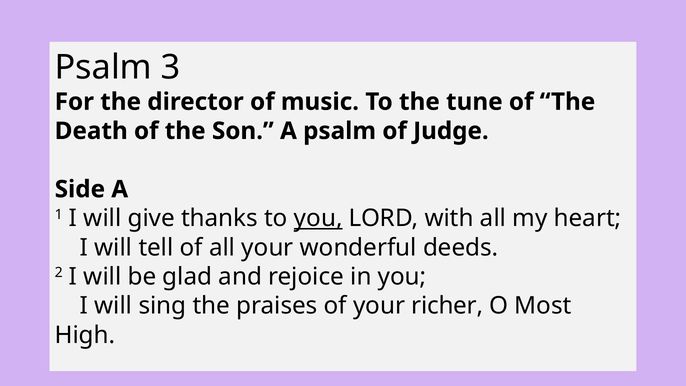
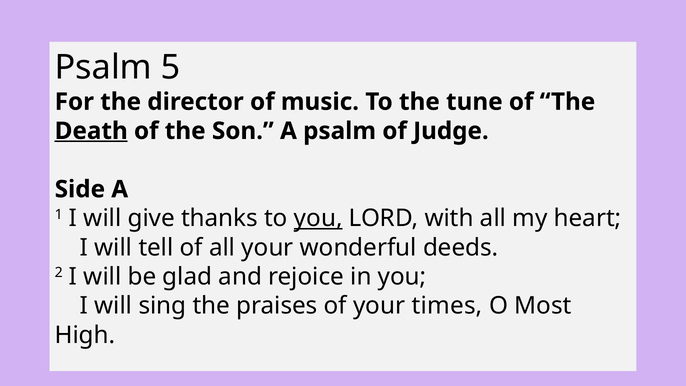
Psalm 3: 3 -> 5
Death underline: none -> present
richer: richer -> times
